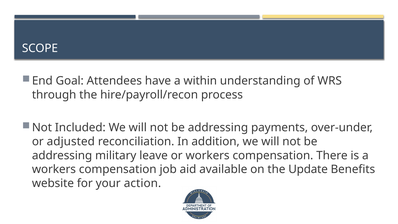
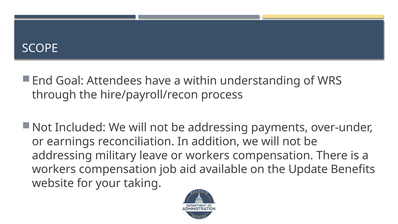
adjusted: adjusted -> earnings
action: action -> taking
